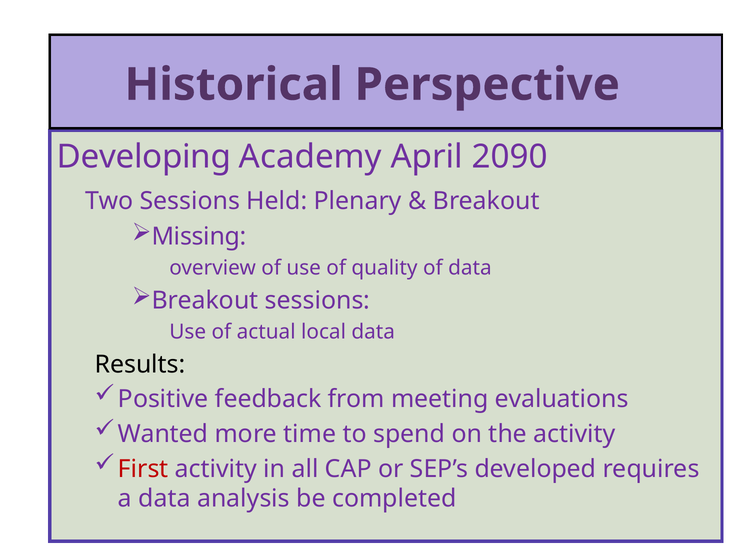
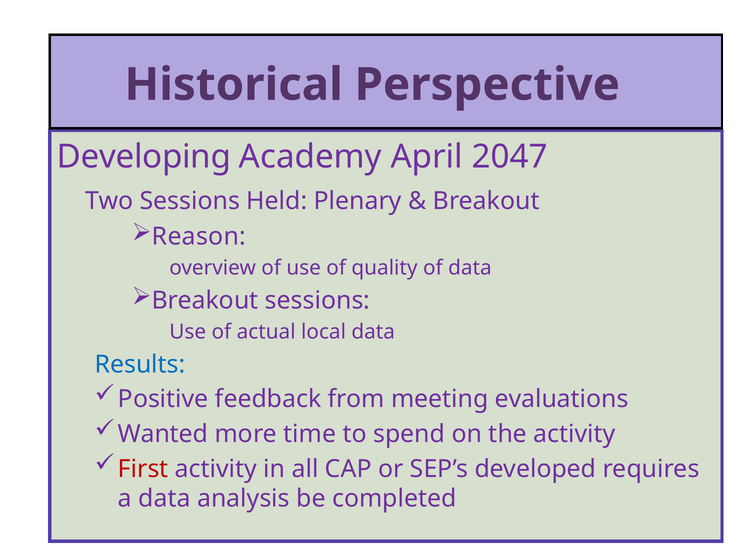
2090: 2090 -> 2047
Missing: Missing -> Reason
Results colour: black -> blue
